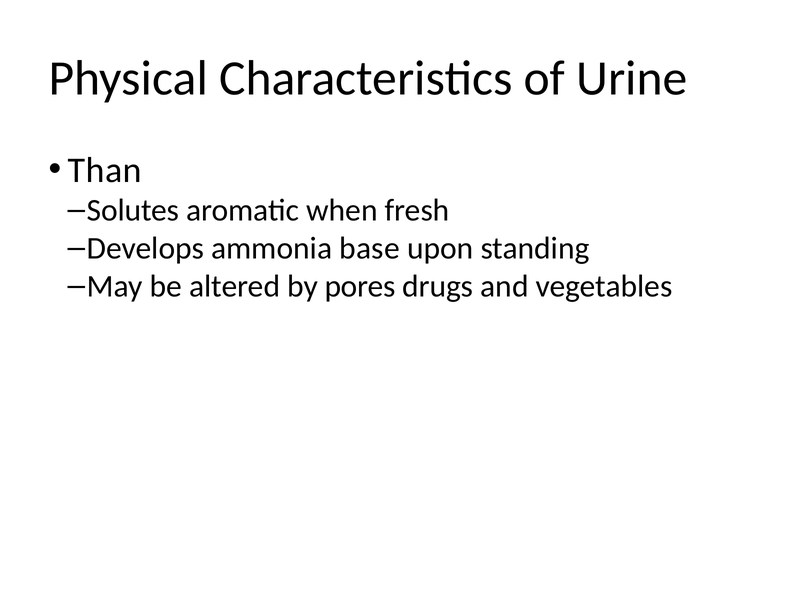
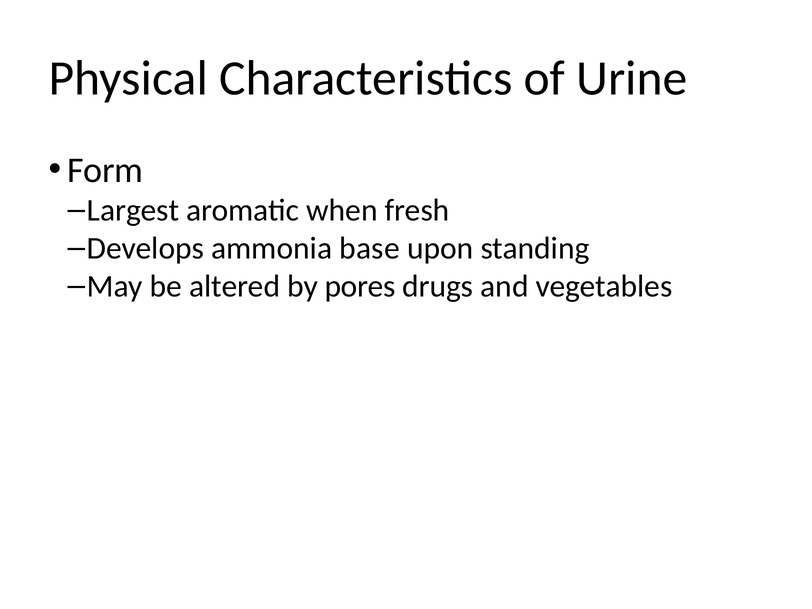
Than: Than -> Form
Solutes: Solutes -> Largest
